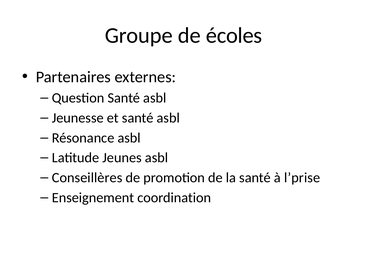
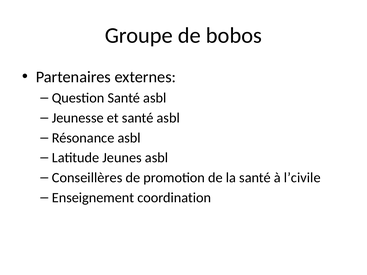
écoles: écoles -> bobos
l’prise: l’prise -> l’civile
